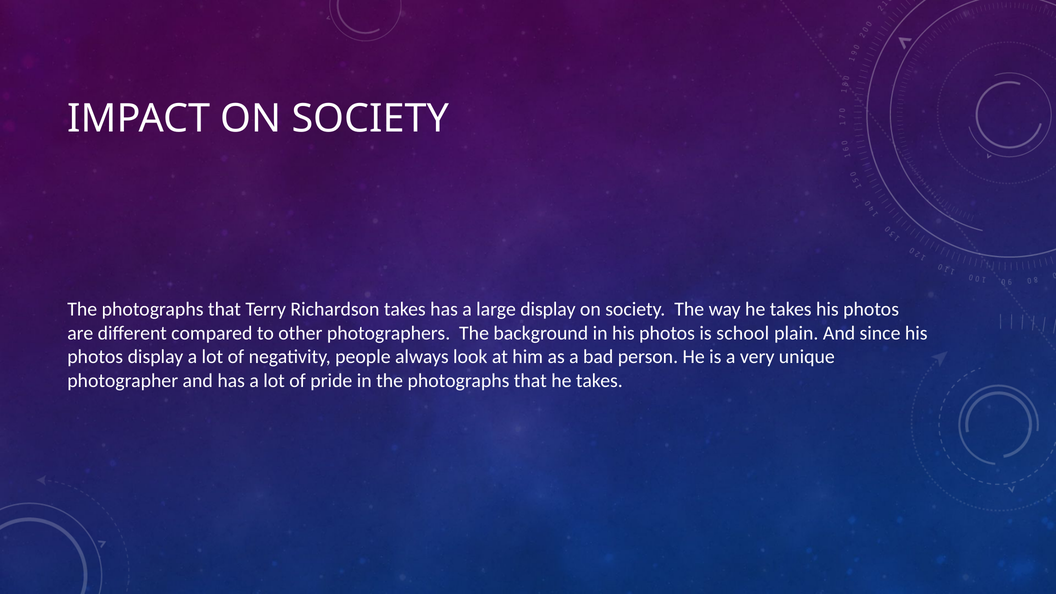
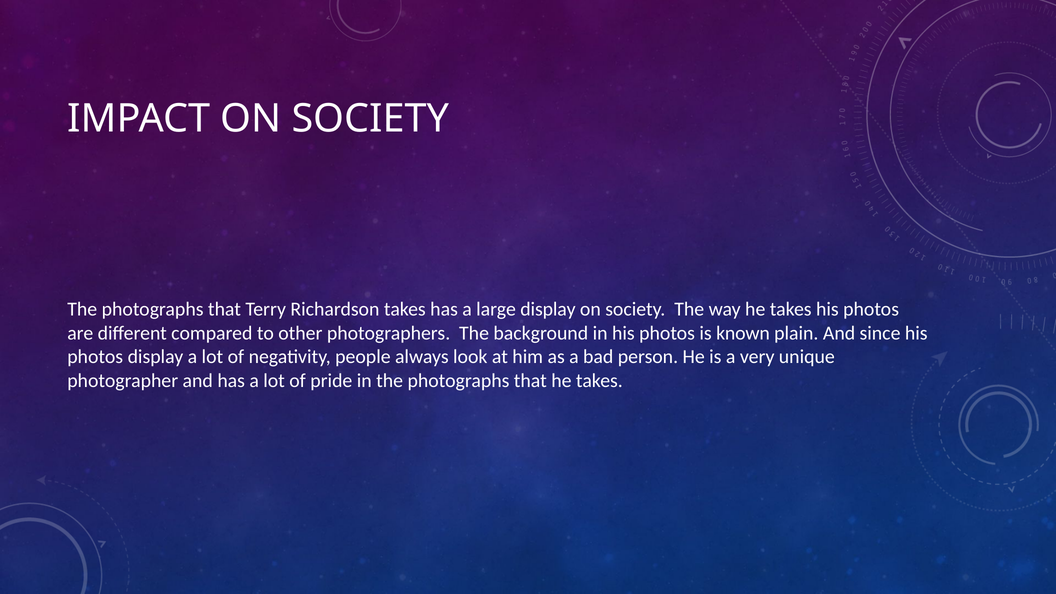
school: school -> known
